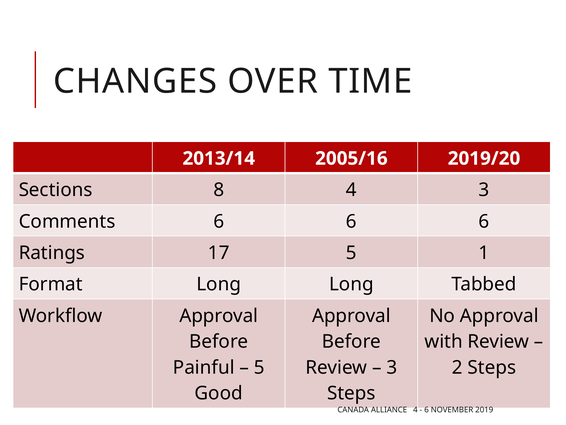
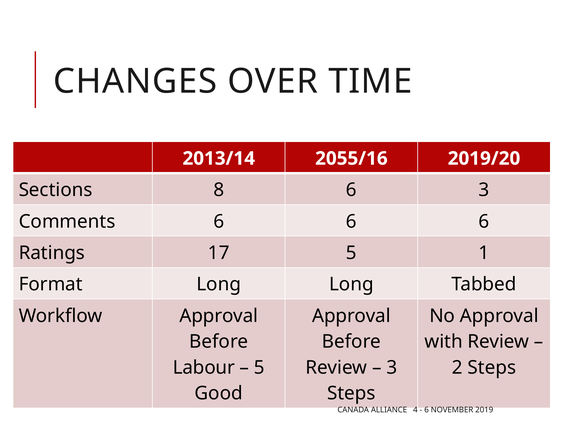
2005/16: 2005/16 -> 2055/16
8 4: 4 -> 6
Painful: Painful -> Labour
